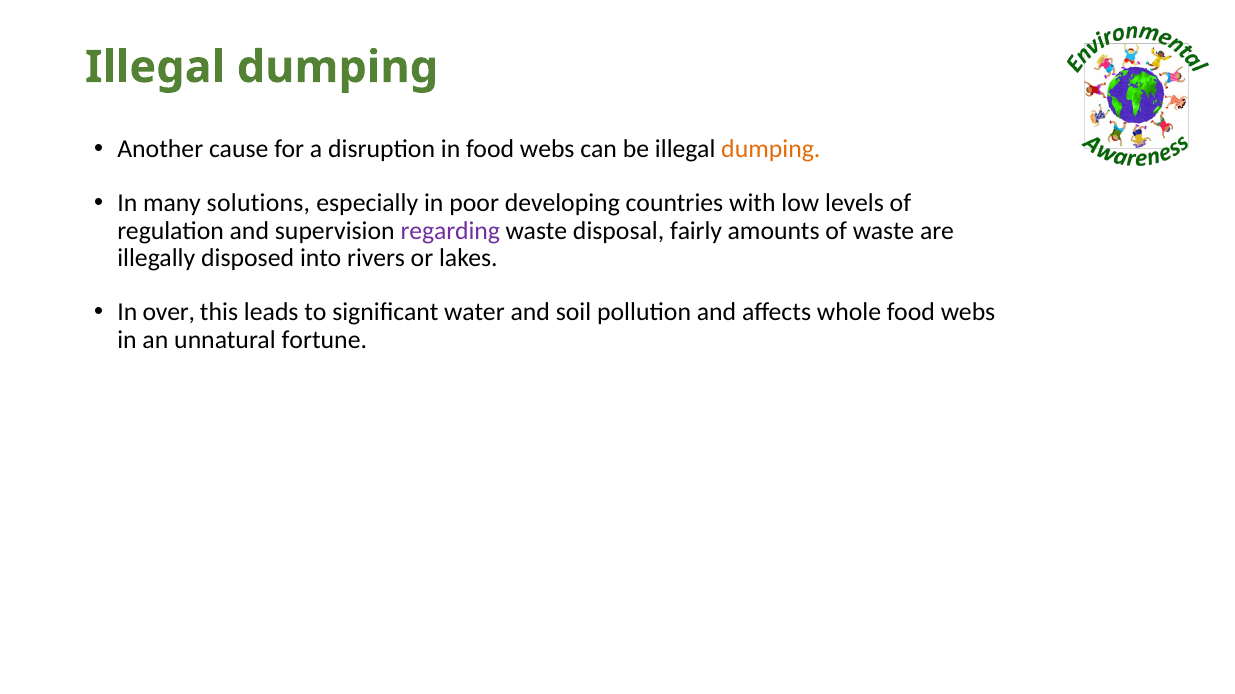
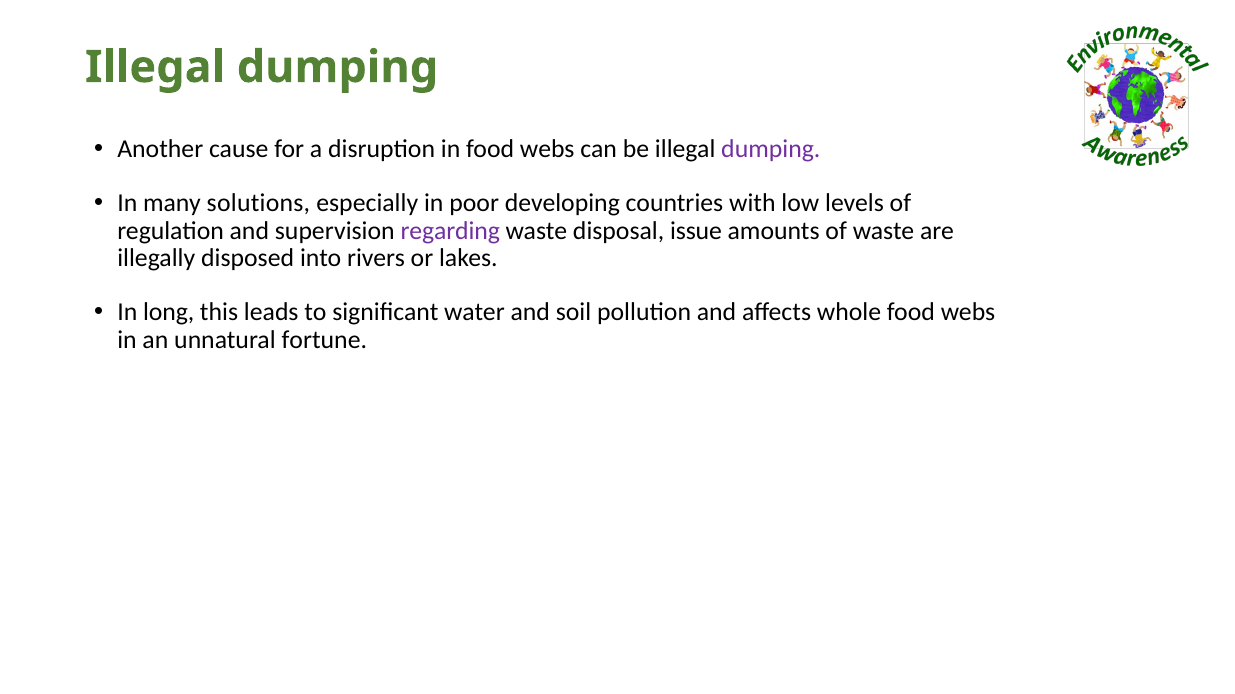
dumping at (771, 149) colour: orange -> purple
fairly: fairly -> issue
over: over -> long
